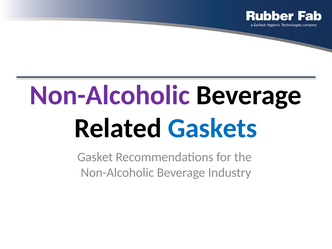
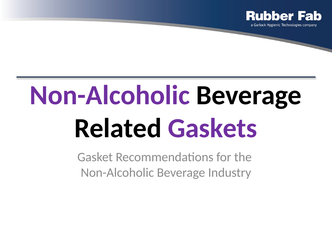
Gaskets colour: blue -> purple
